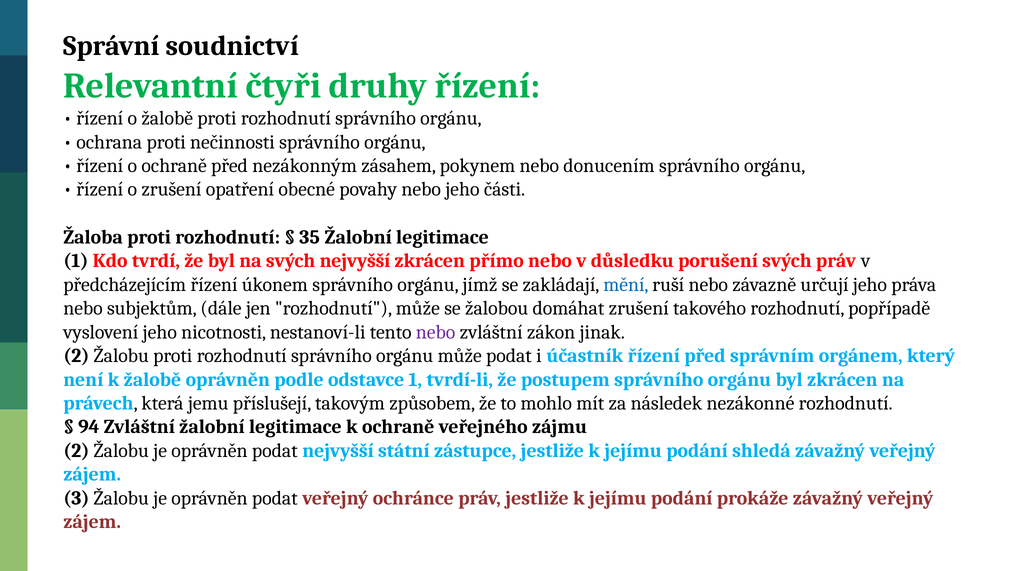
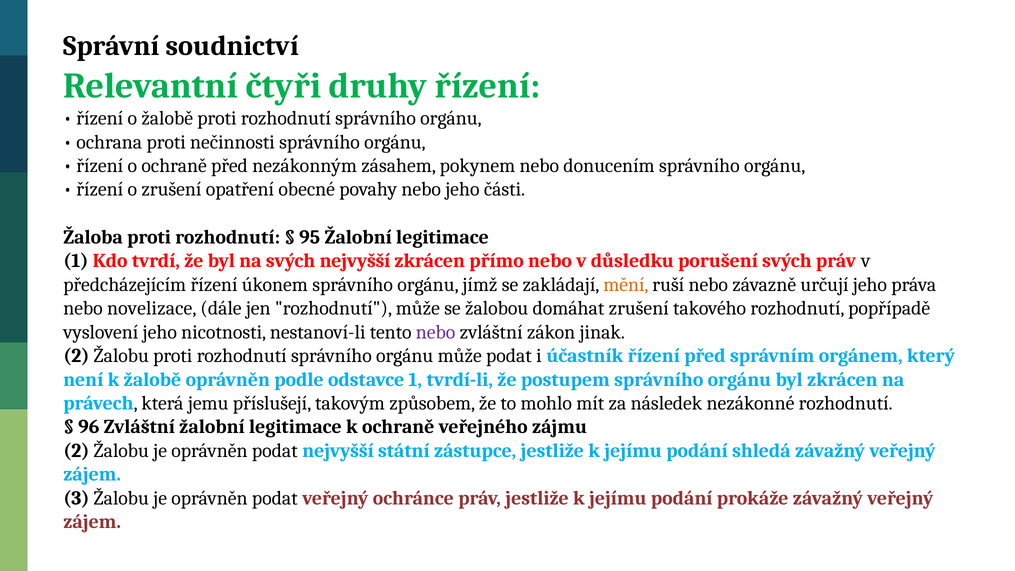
35: 35 -> 95
mění colour: blue -> orange
subjektům: subjektům -> novelizace
94: 94 -> 96
